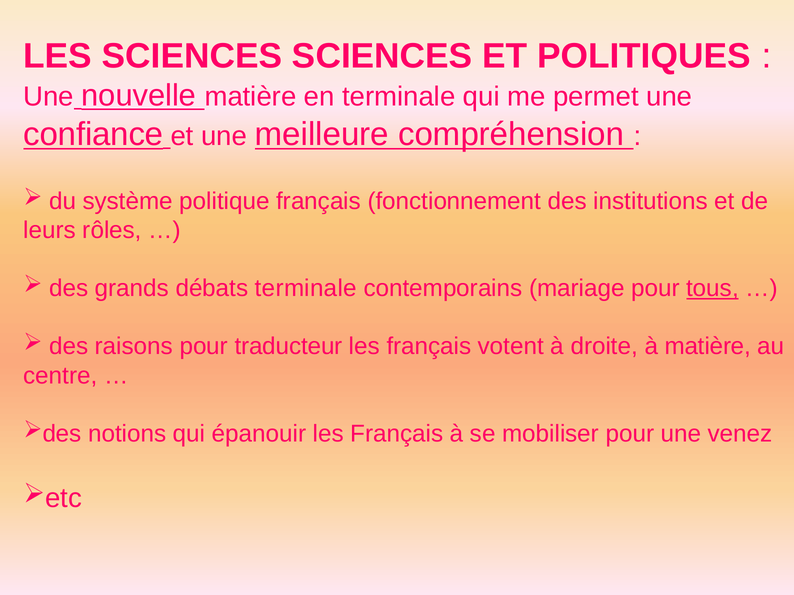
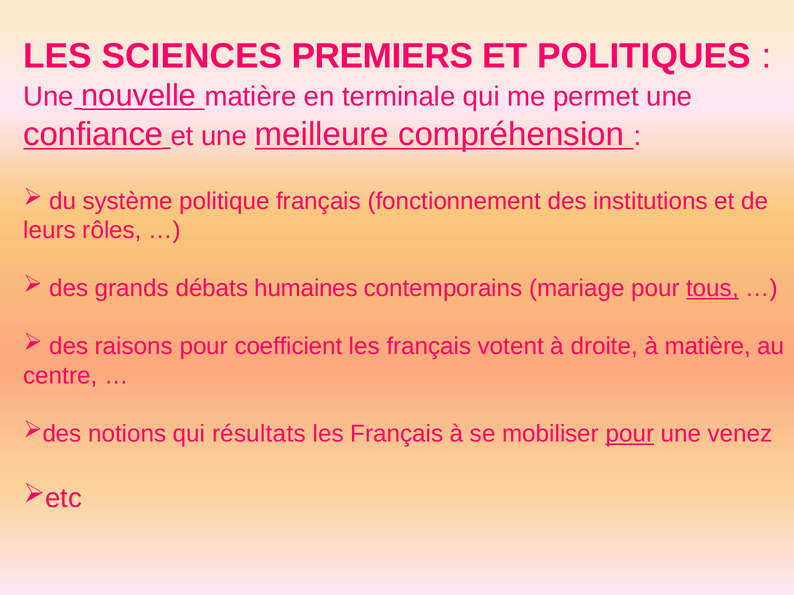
SCIENCES SCIENCES: SCIENCES -> PREMIERS
débats terminale: terminale -> humaines
traducteur: traducteur -> coefficient
épanouir: épanouir -> résultats
pour at (630, 434) underline: none -> present
